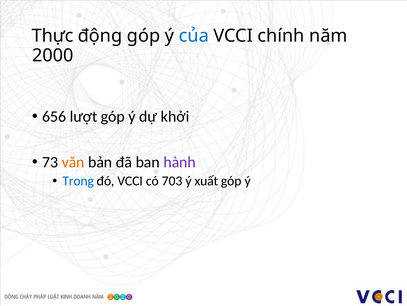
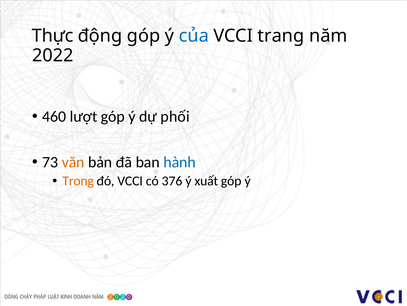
chính: chính -> trang
2000: 2000 -> 2022
656: 656 -> 460
khởi: khởi -> phối
hành colour: purple -> blue
Trong colour: blue -> orange
703: 703 -> 376
